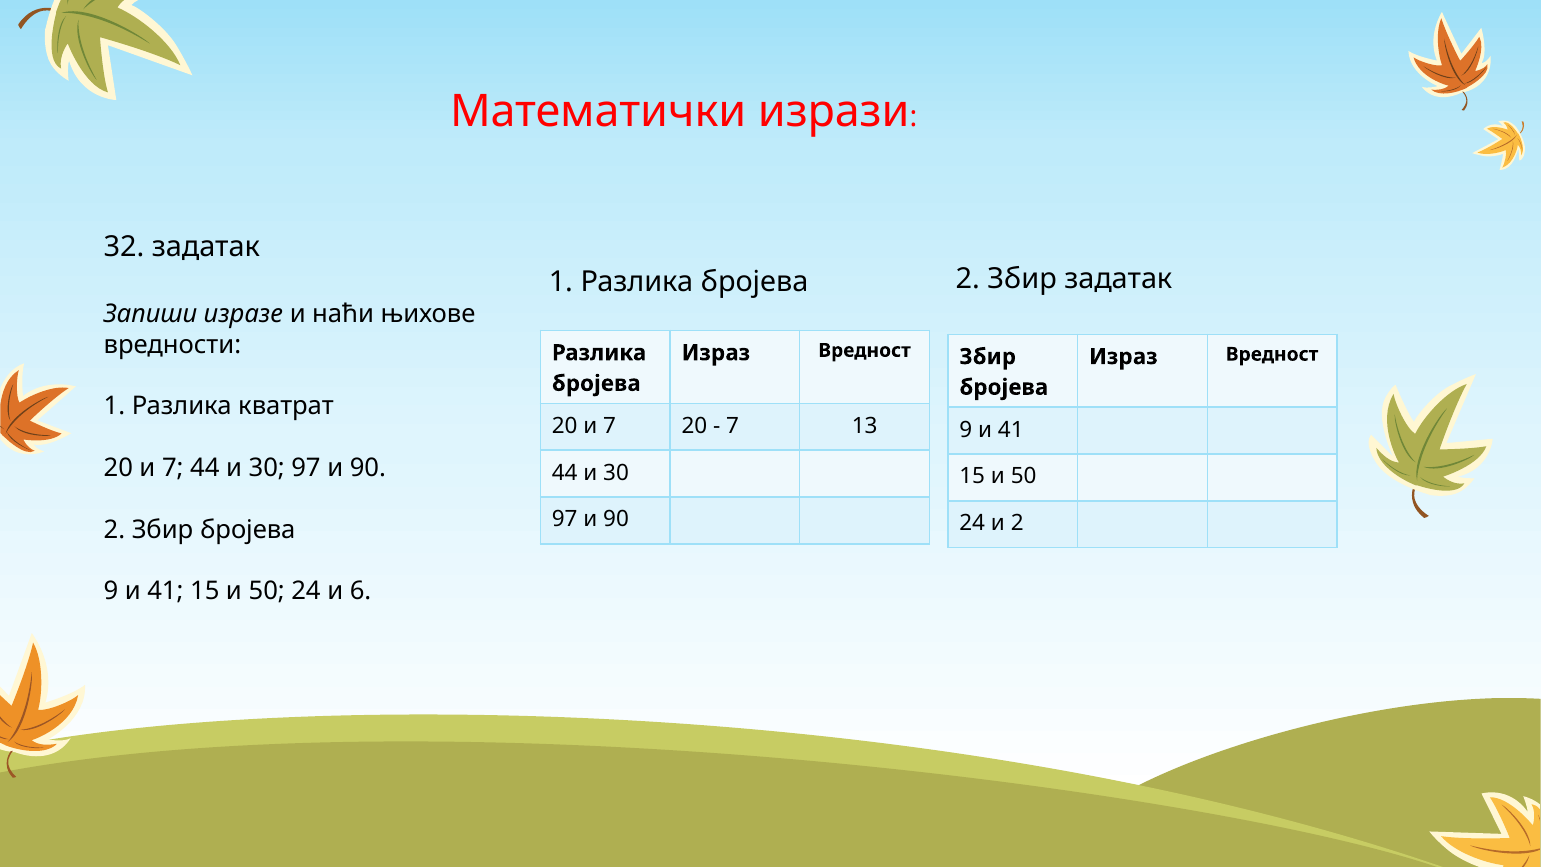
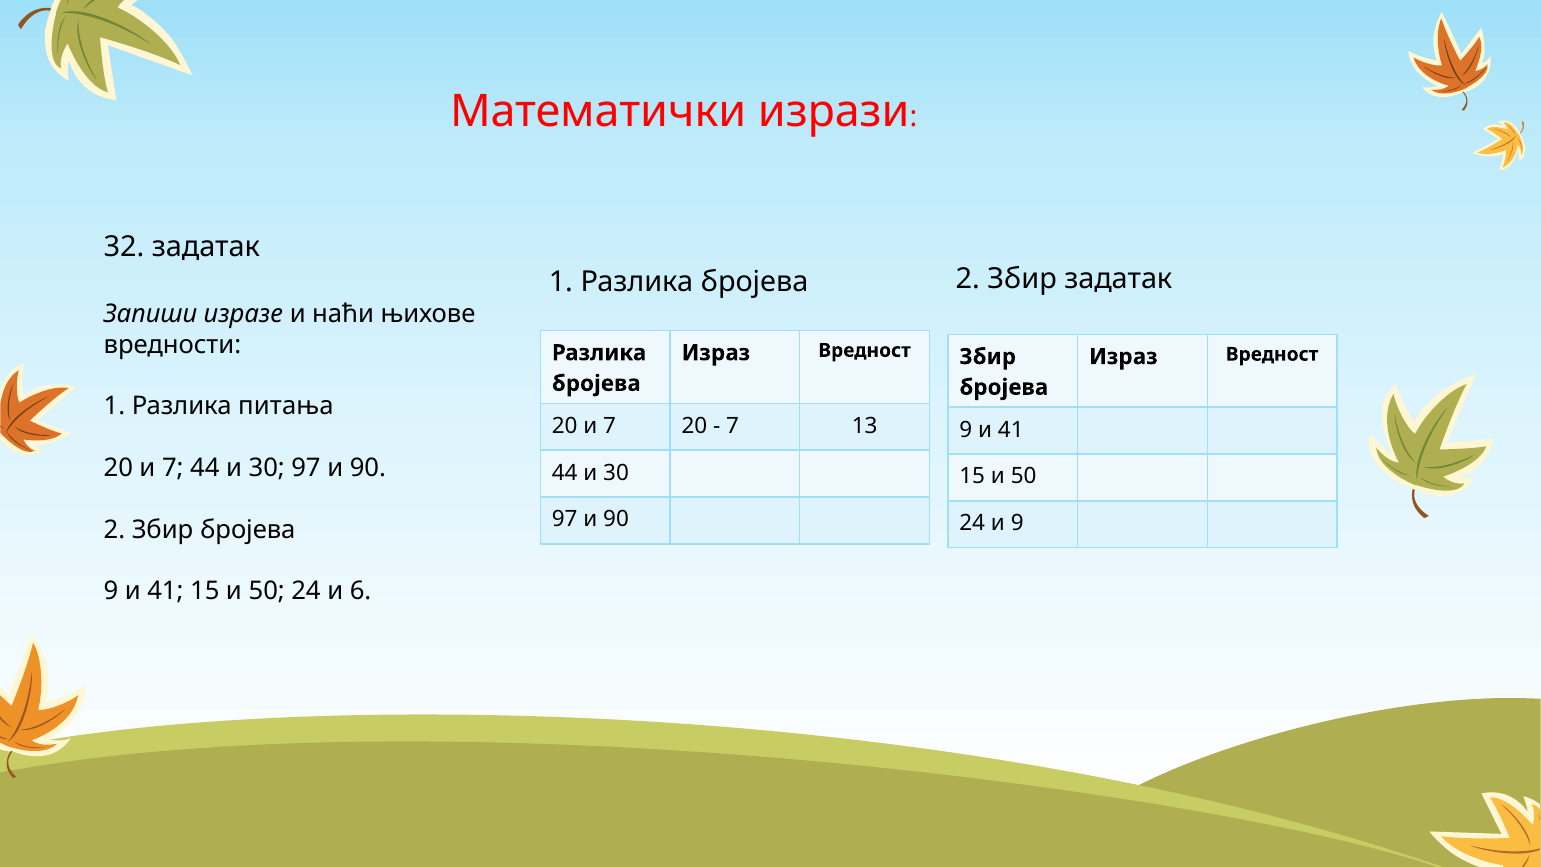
кватрат: кватрат -> питања
и 2: 2 -> 9
